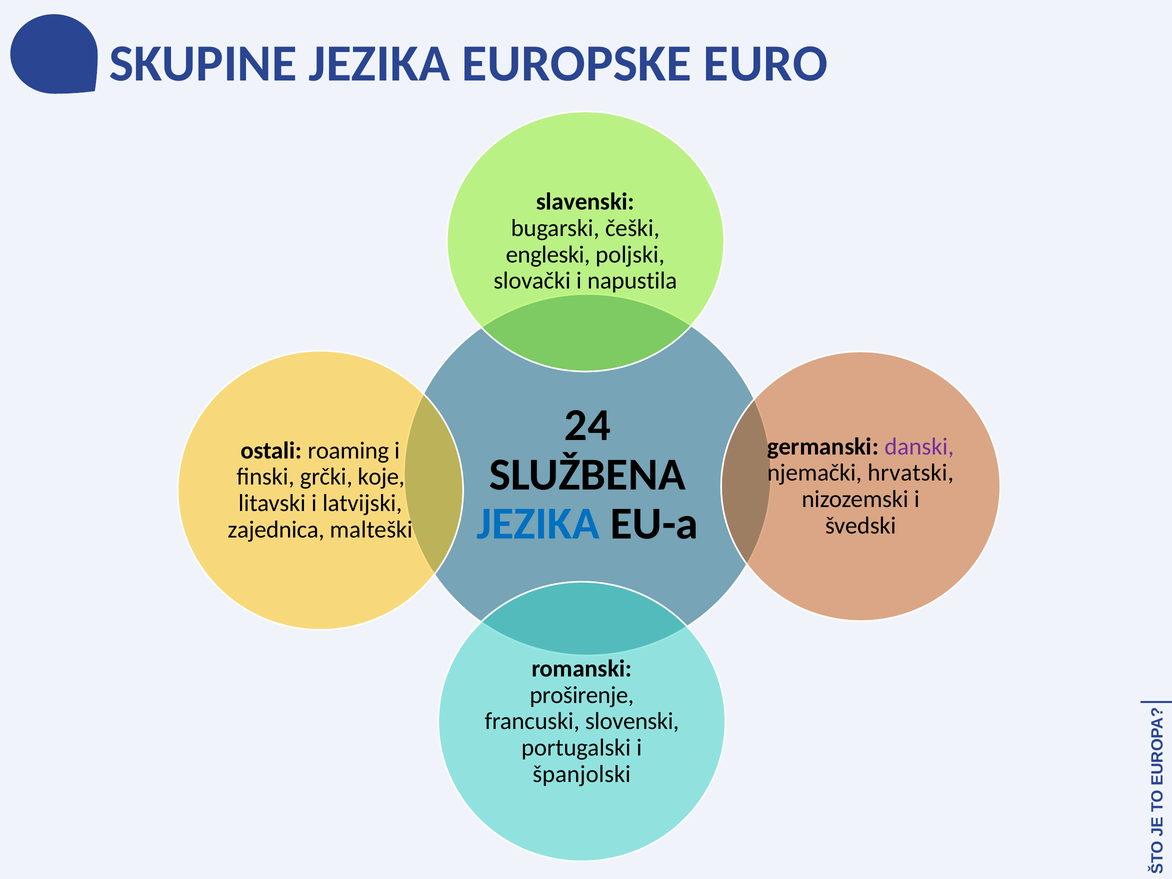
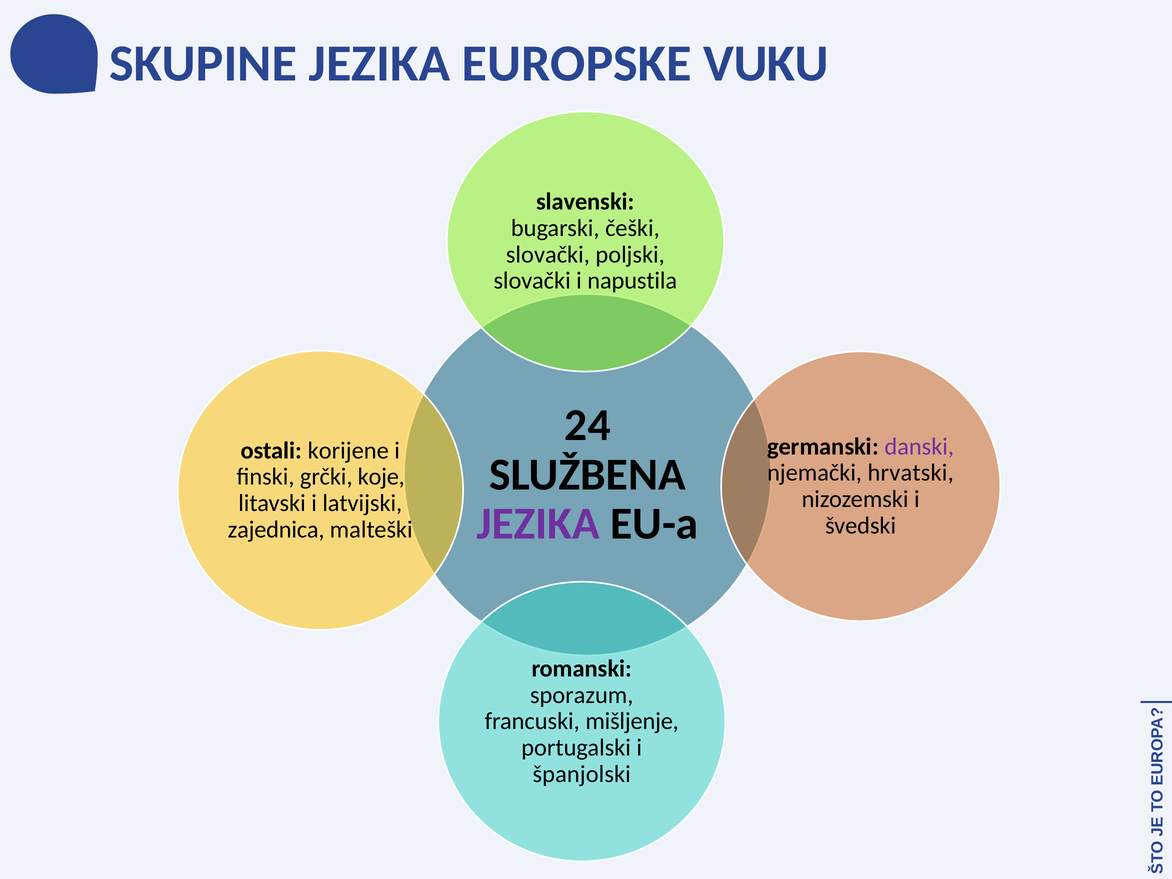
EURO: EURO -> VUKU
engleski at (548, 254): engleski -> slovački
roaming: roaming -> korijene
JEZIKA at (538, 524) colour: blue -> purple
proširenje: proširenje -> sporazum
slovenski: slovenski -> mišljenje
